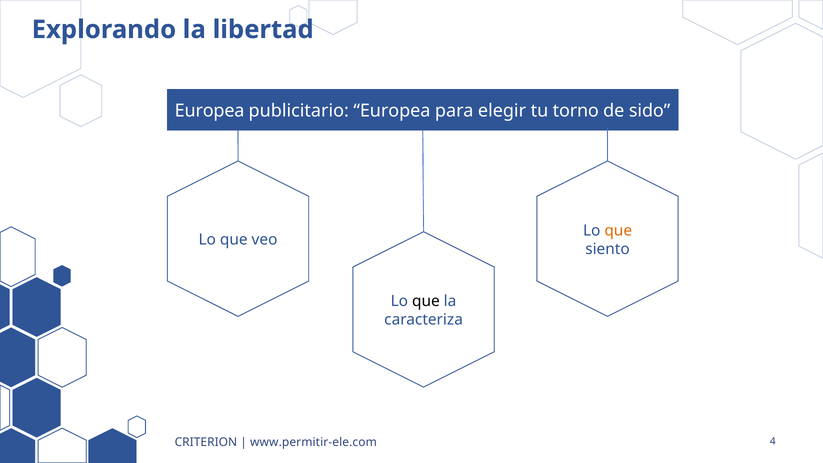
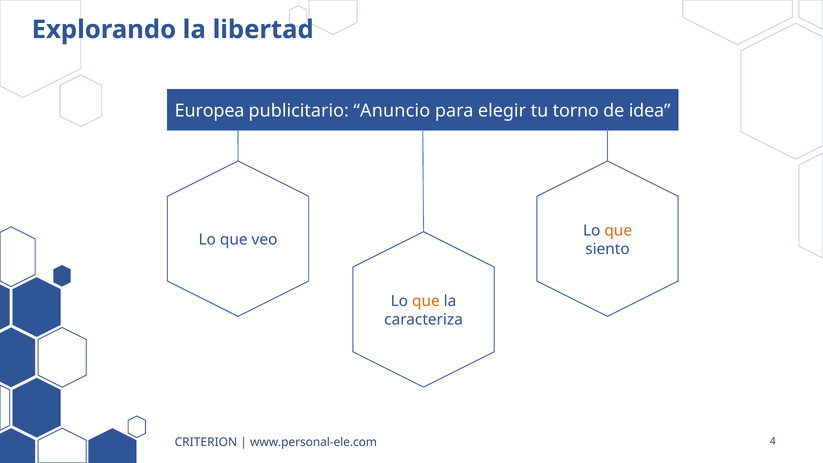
publicitario Europea: Europea -> Anuncio
sido: sido -> idea
que at (426, 301) colour: black -> orange
www.permitir-ele.com: www.permitir-ele.com -> www.personal-ele.com
